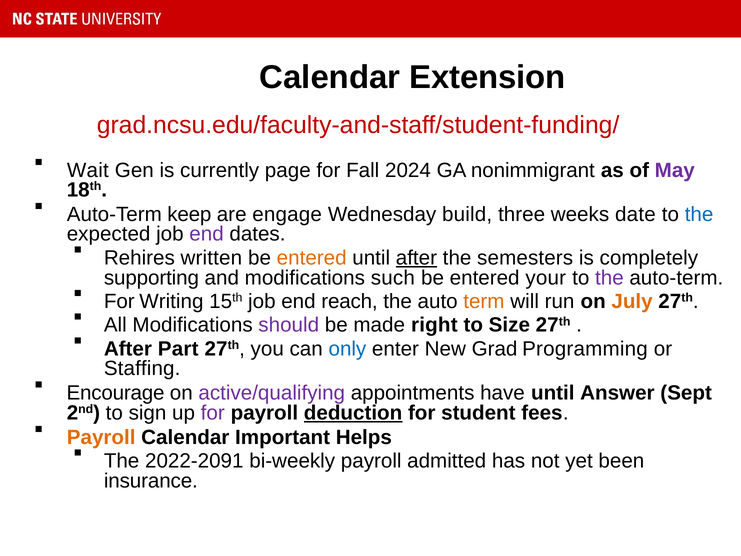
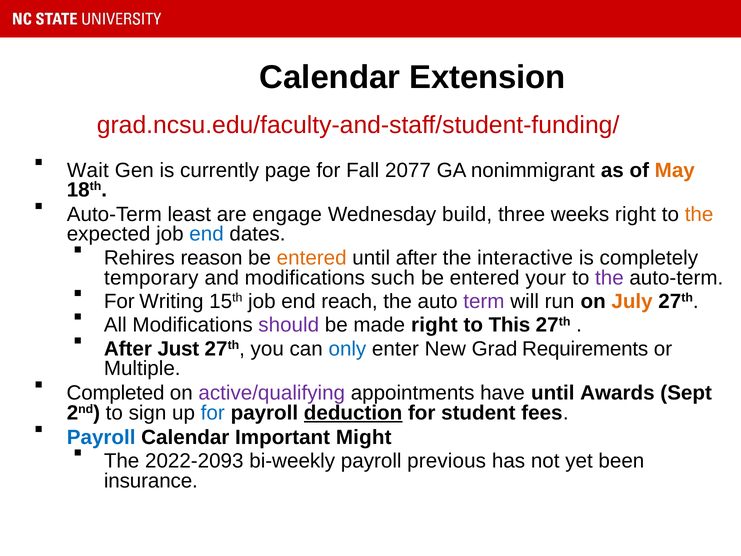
2024: 2024 -> 2077
May colour: purple -> orange
keep: keep -> least
weeks date: date -> right
the at (699, 214) colour: blue -> orange
end at (207, 234) colour: purple -> blue
written: written -> reason
after at (416, 258) underline: present -> none
semesters: semesters -> interactive
supporting: supporting -> temporary
term colour: orange -> purple
Size: Size -> This
Part: Part -> Just
Programming: Programming -> Requirements
Staffing: Staffing -> Multiple
Encourage: Encourage -> Completed
Answer: Answer -> Awards
for at (213, 413) colour: purple -> blue
Payroll at (101, 437) colour: orange -> blue
Helps: Helps -> Might
2022-2091: 2022-2091 -> 2022-2093
admitted: admitted -> previous
